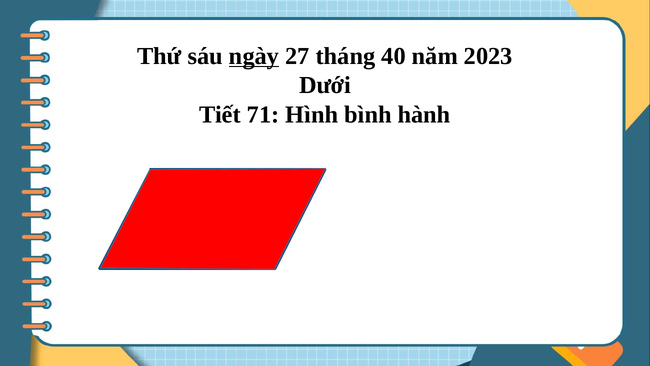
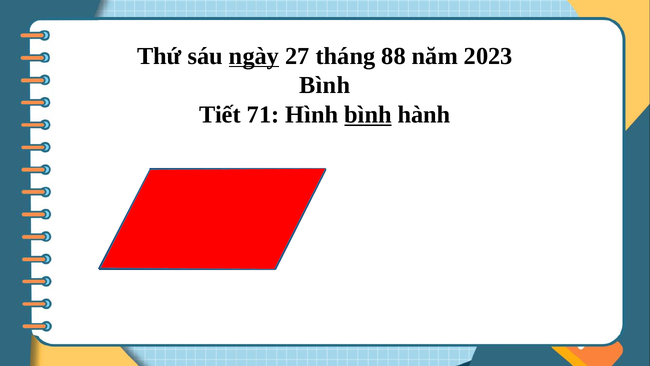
40: 40 -> 88
Dưới at (325, 85): Dưới -> Bình
bình at (368, 114) underline: none -> present
